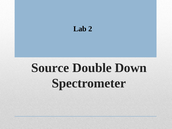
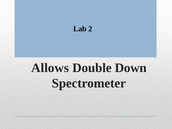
Source: Source -> Allows
